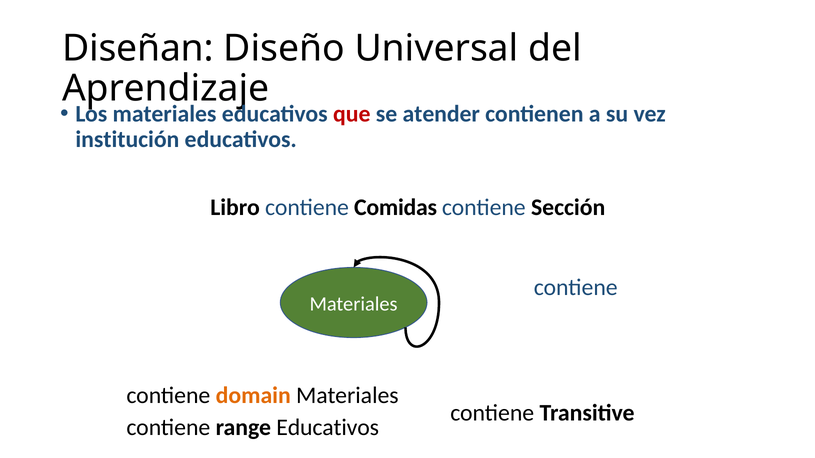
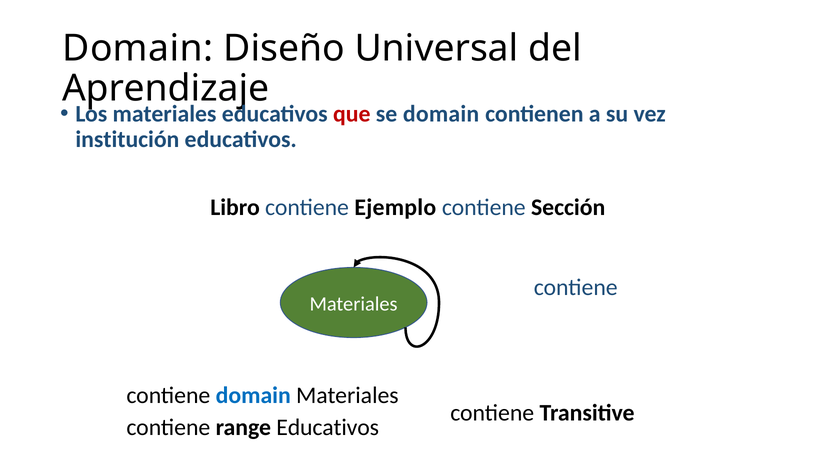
Diseñan at (138, 48): Diseñan -> Domain
se atender: atender -> domain
Comidas: Comidas -> Ejemplo
domain at (253, 396) colour: orange -> blue
